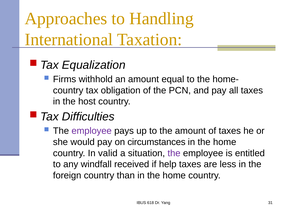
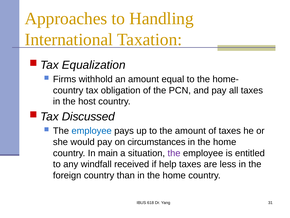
Difficulties: Difficulties -> Discussed
employee at (92, 131) colour: purple -> blue
valid: valid -> main
